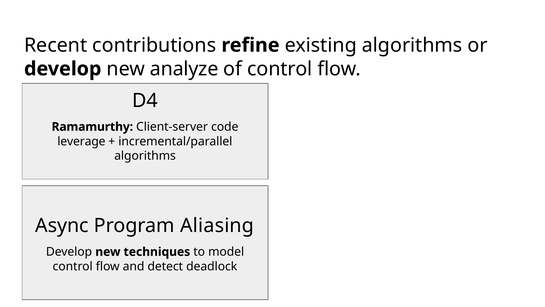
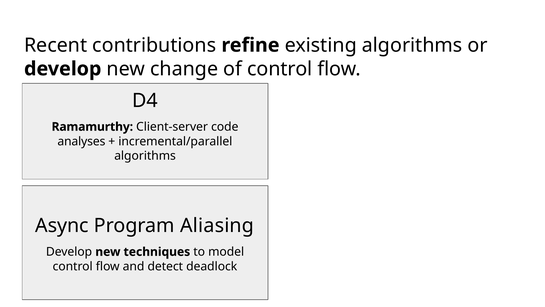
analyze: analyze -> change
leverage: leverage -> analyses
